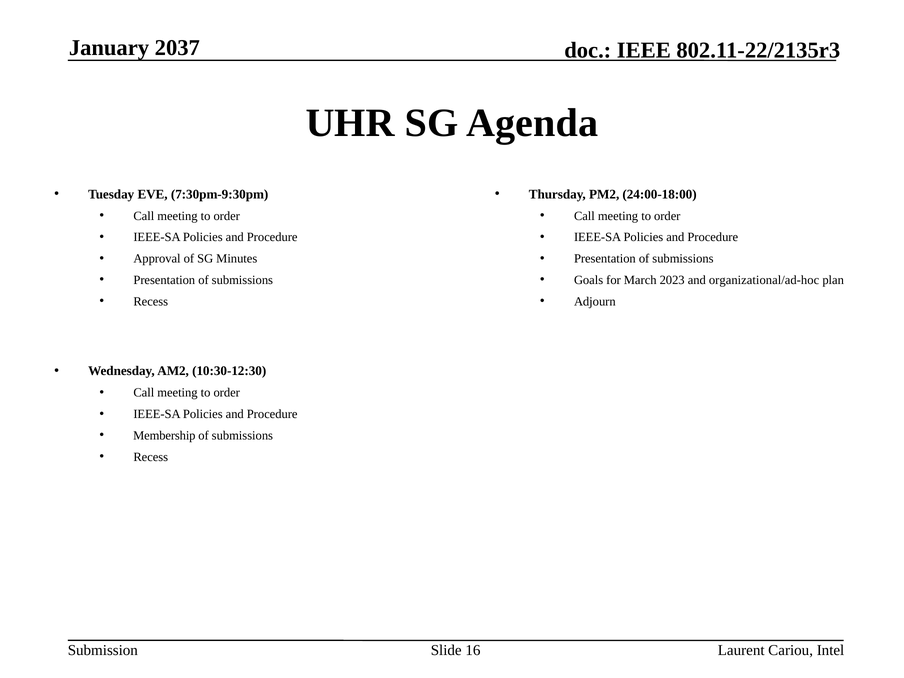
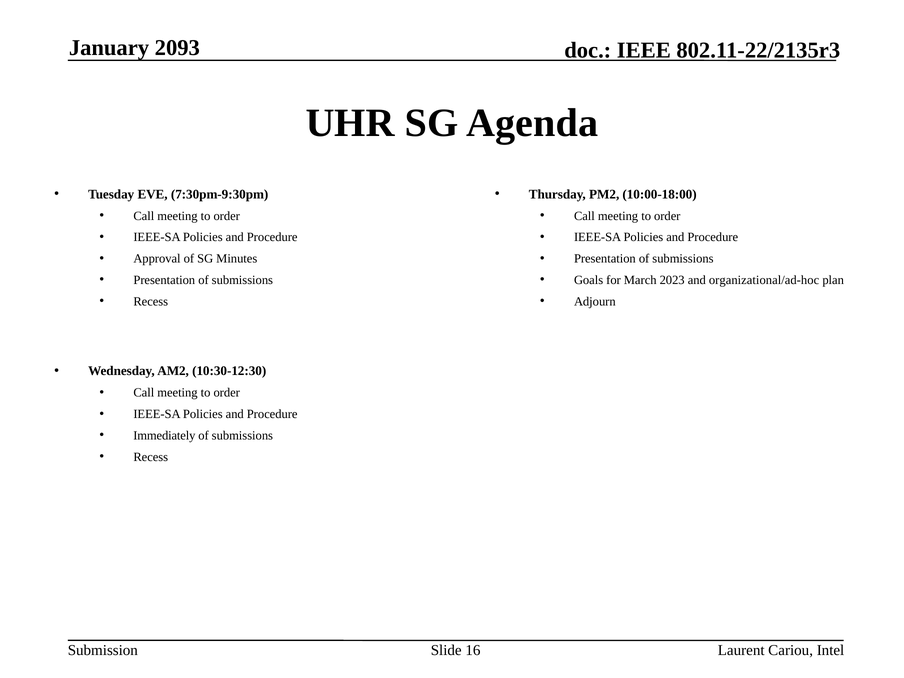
2037: 2037 -> 2093
24:00-18:00: 24:00-18:00 -> 10:00-18:00
Membership: Membership -> Immediately
